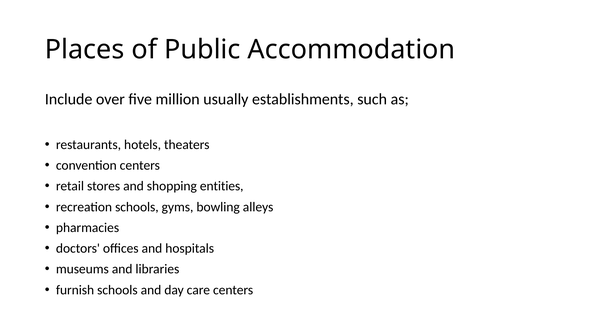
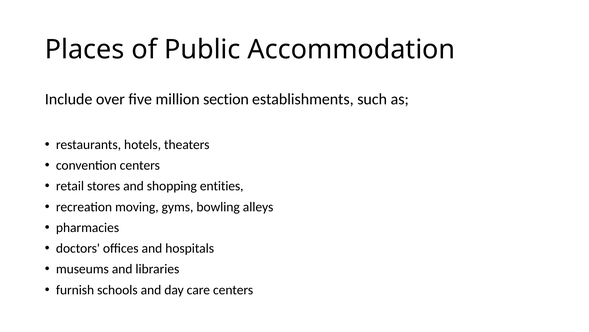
usually: usually -> section
recreation schools: schools -> moving
